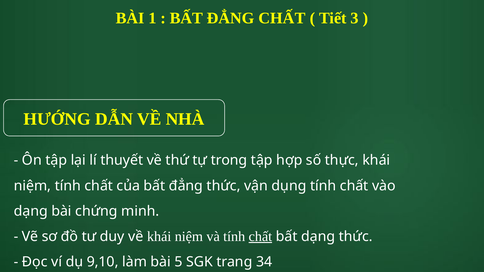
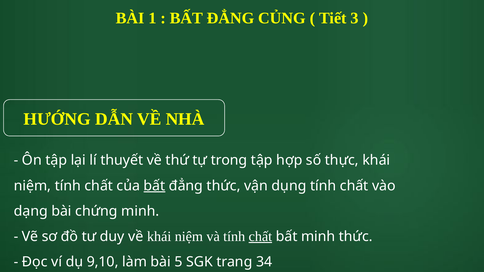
ĐẲNG CHẤT: CHẤT -> CỦNG
bất at (154, 186) underline: none -> present
bất dạng: dạng -> minh
